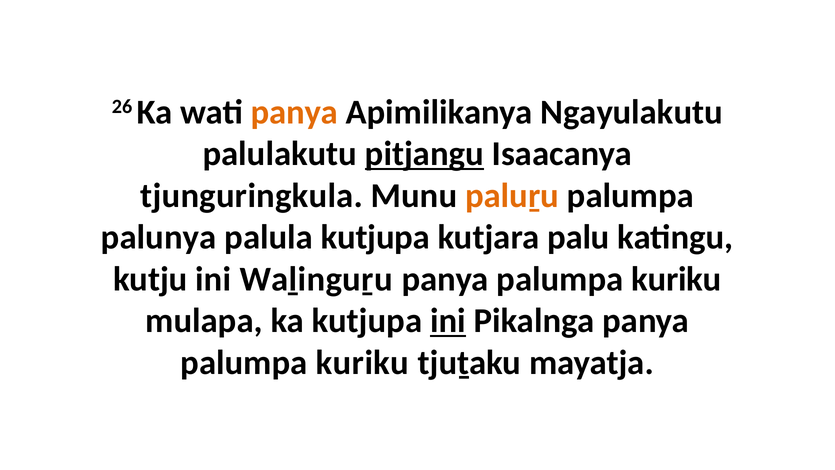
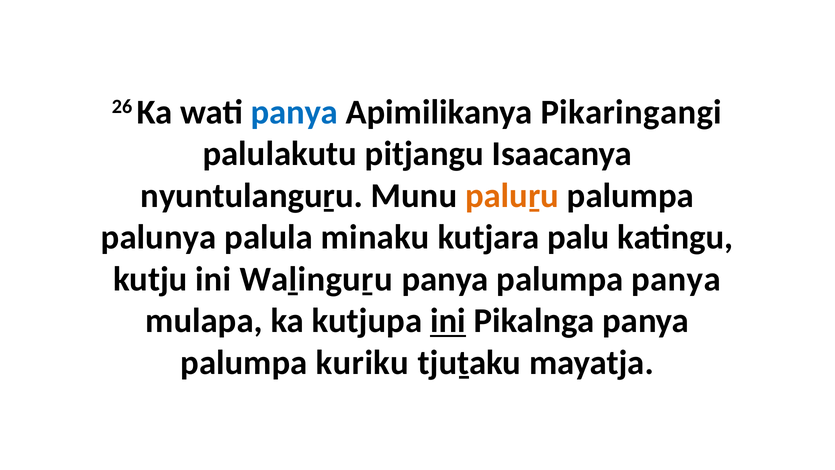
panya at (295, 112) colour: orange -> blue
Ngayulakutu: Ngayulakutu -> Pikaringangi
pitjangu underline: present -> none
tjunguringkula: tjunguringkula -> nyuntulanguṟu
palula kutjupa: kutjupa -> minaku
kuriku at (676, 279): kuriku -> panya
